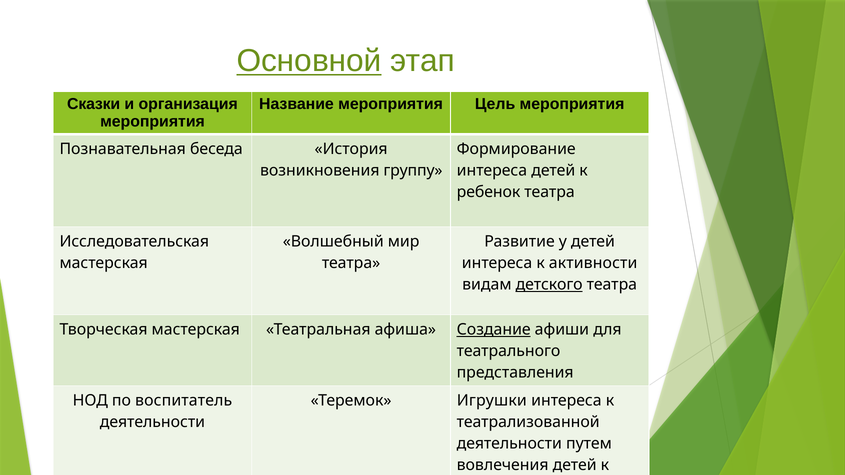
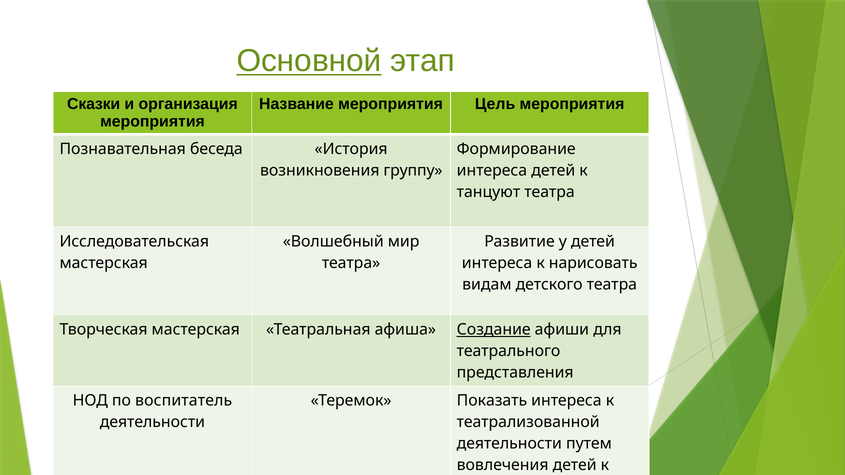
ребенок: ребенок -> танцуют
активности: активности -> нарисовать
детского underline: present -> none
Игрушки: Игрушки -> Показать
